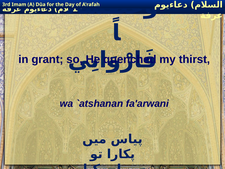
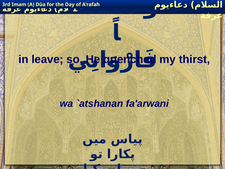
grant: grant -> leave
